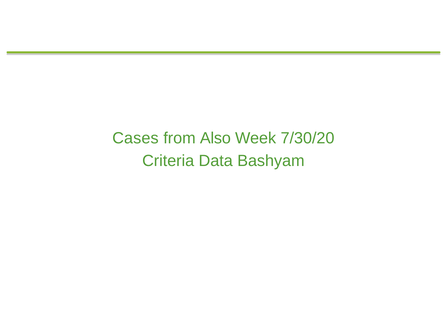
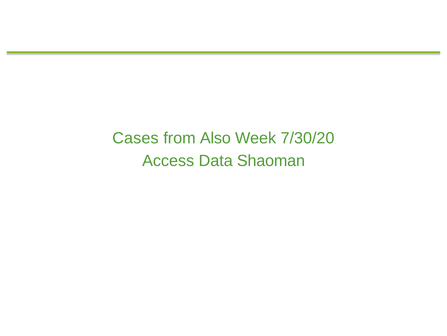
Criteria: Criteria -> Access
Bashyam: Bashyam -> Shaoman
